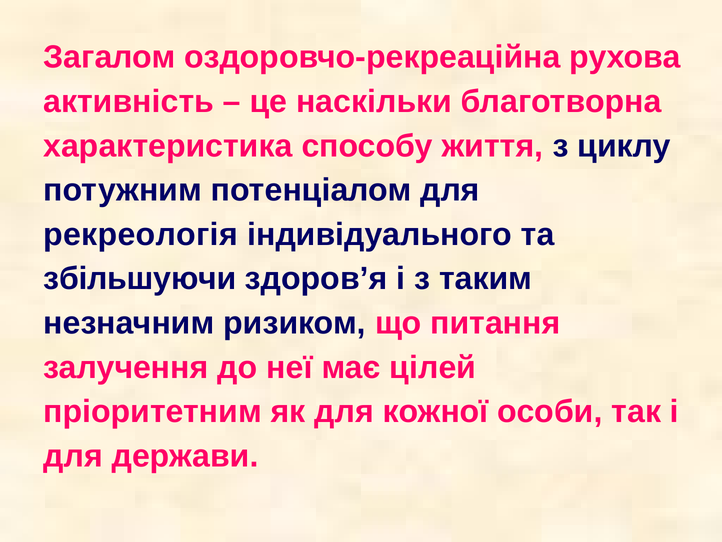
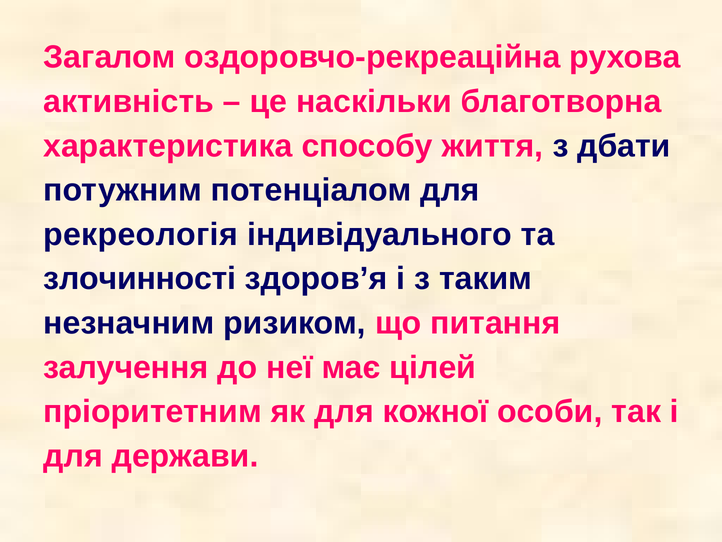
циклу: циклу -> дбати
збільшуючи: збільшуючи -> злочинності
